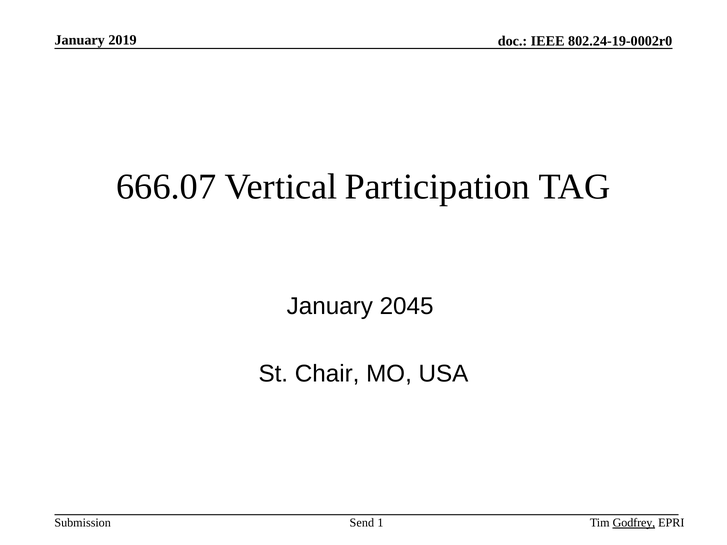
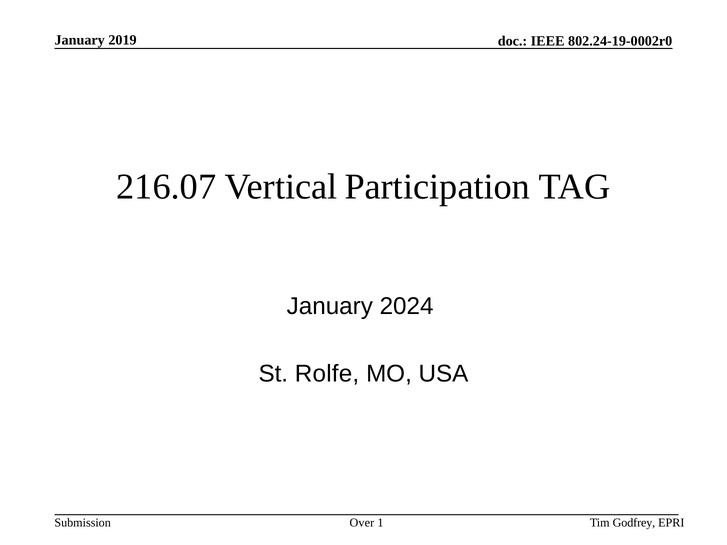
666.07: 666.07 -> 216.07
2045: 2045 -> 2024
Chair: Chair -> Rolfe
Send: Send -> Over
Godfrey underline: present -> none
